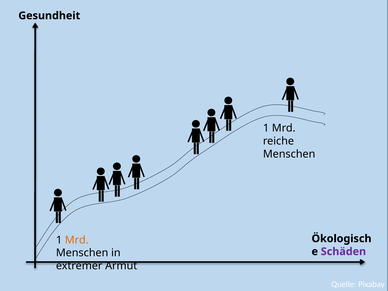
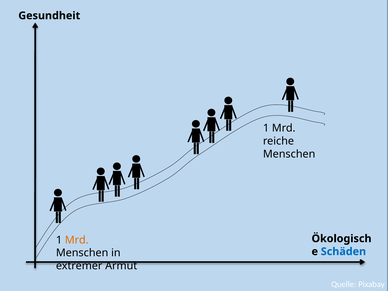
Schäden colour: purple -> blue
